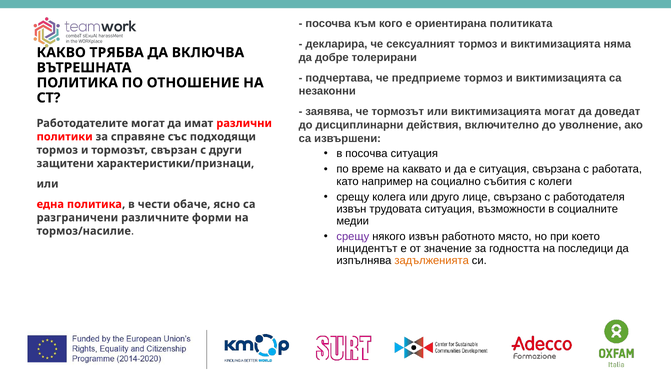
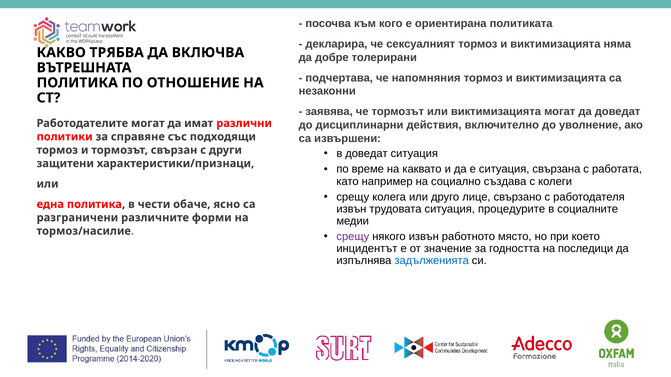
предприеме: предприеме -> напомняния
в посочва: посочва -> доведат
събития: събития -> създава
възможности: възможности -> процедурите
задълженията colour: orange -> blue
